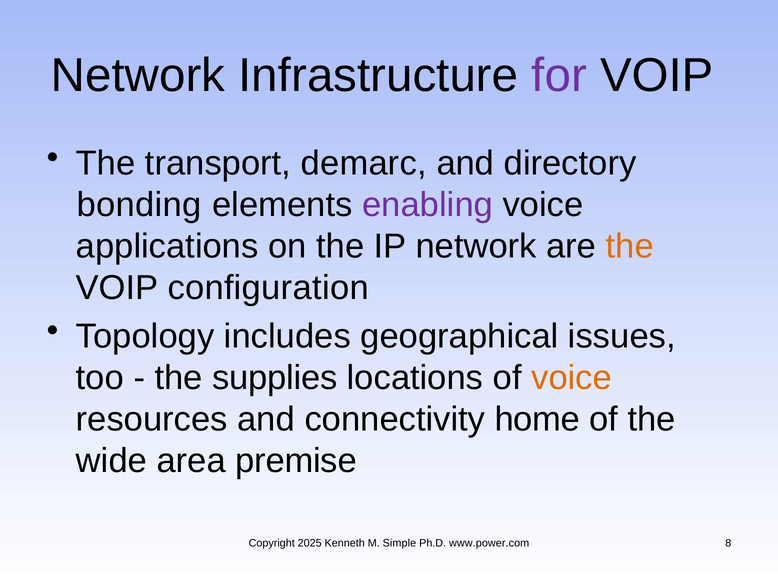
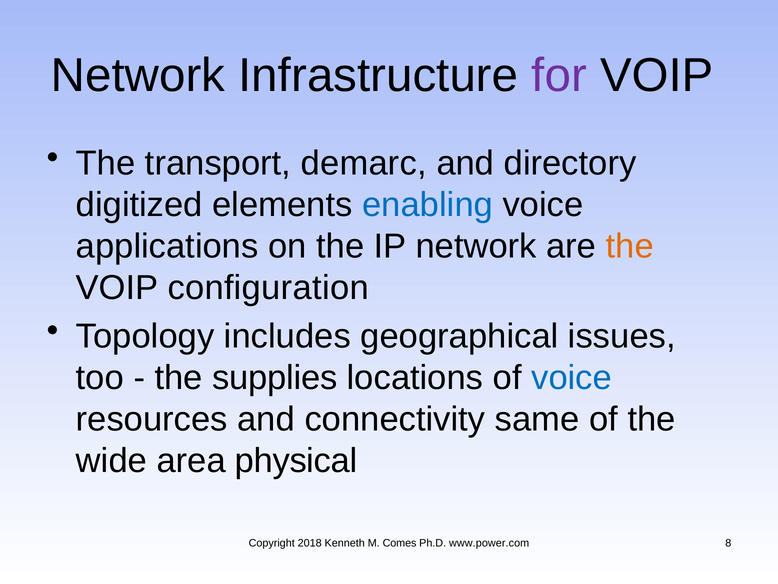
bonding: bonding -> digitized
enabling colour: purple -> blue
voice at (572, 378) colour: orange -> blue
home: home -> same
premise: premise -> physical
2025: 2025 -> 2018
Simple: Simple -> Comes
